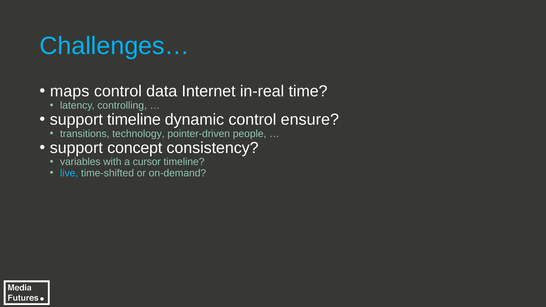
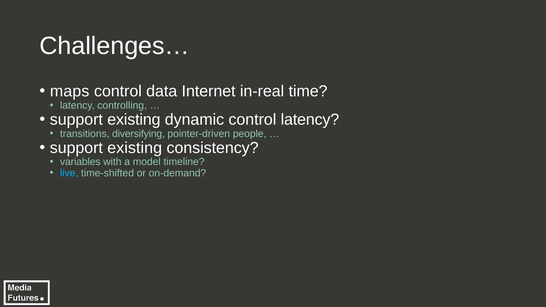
Challenges… colour: light blue -> white
timeline at (134, 120): timeline -> existing
control ensure: ensure -> latency
technology: technology -> diversifying
concept at (135, 148): concept -> existing
cursor: cursor -> model
